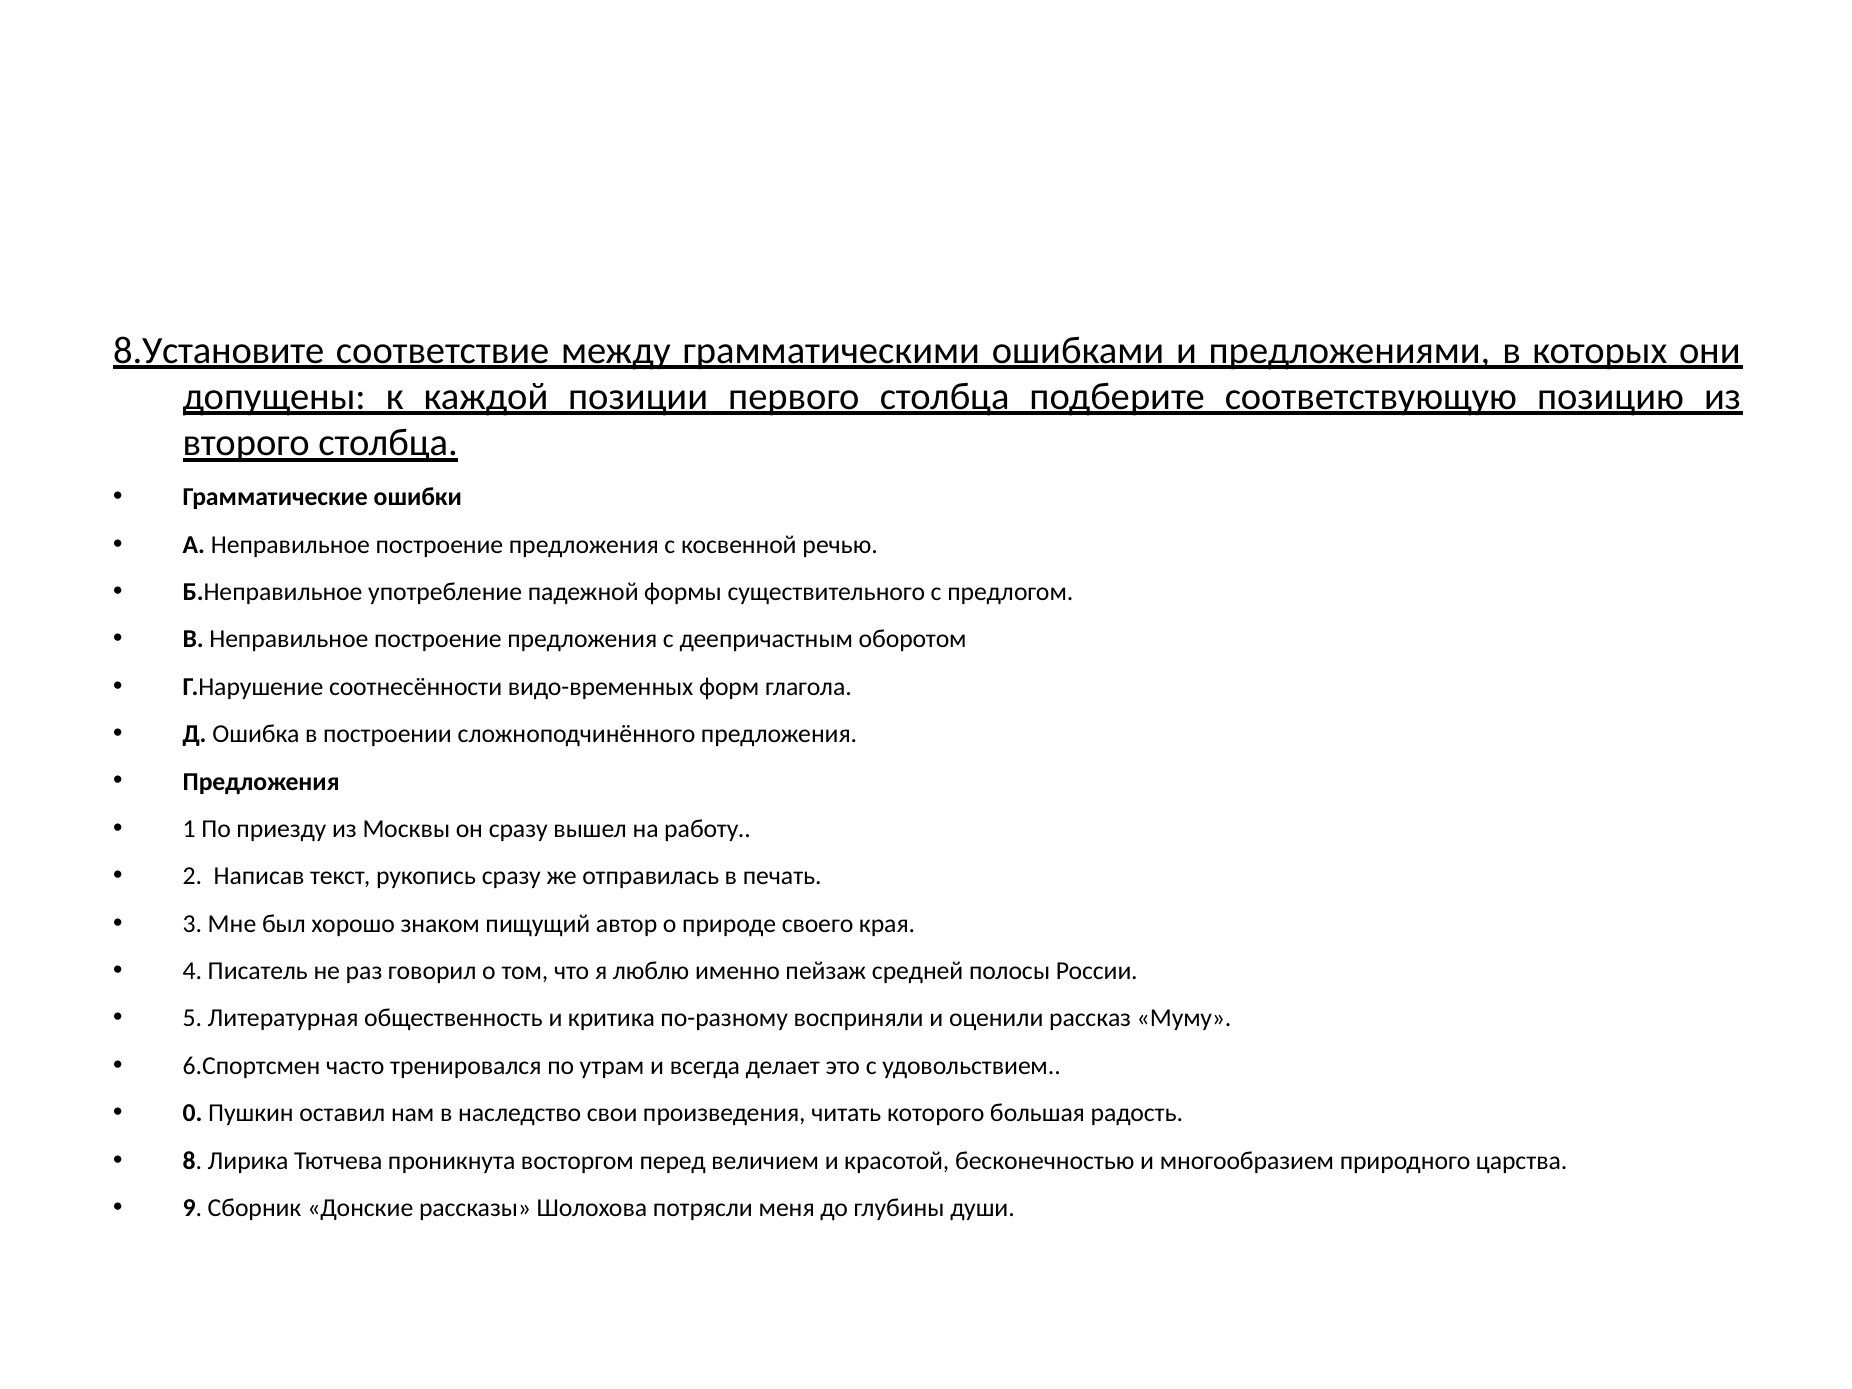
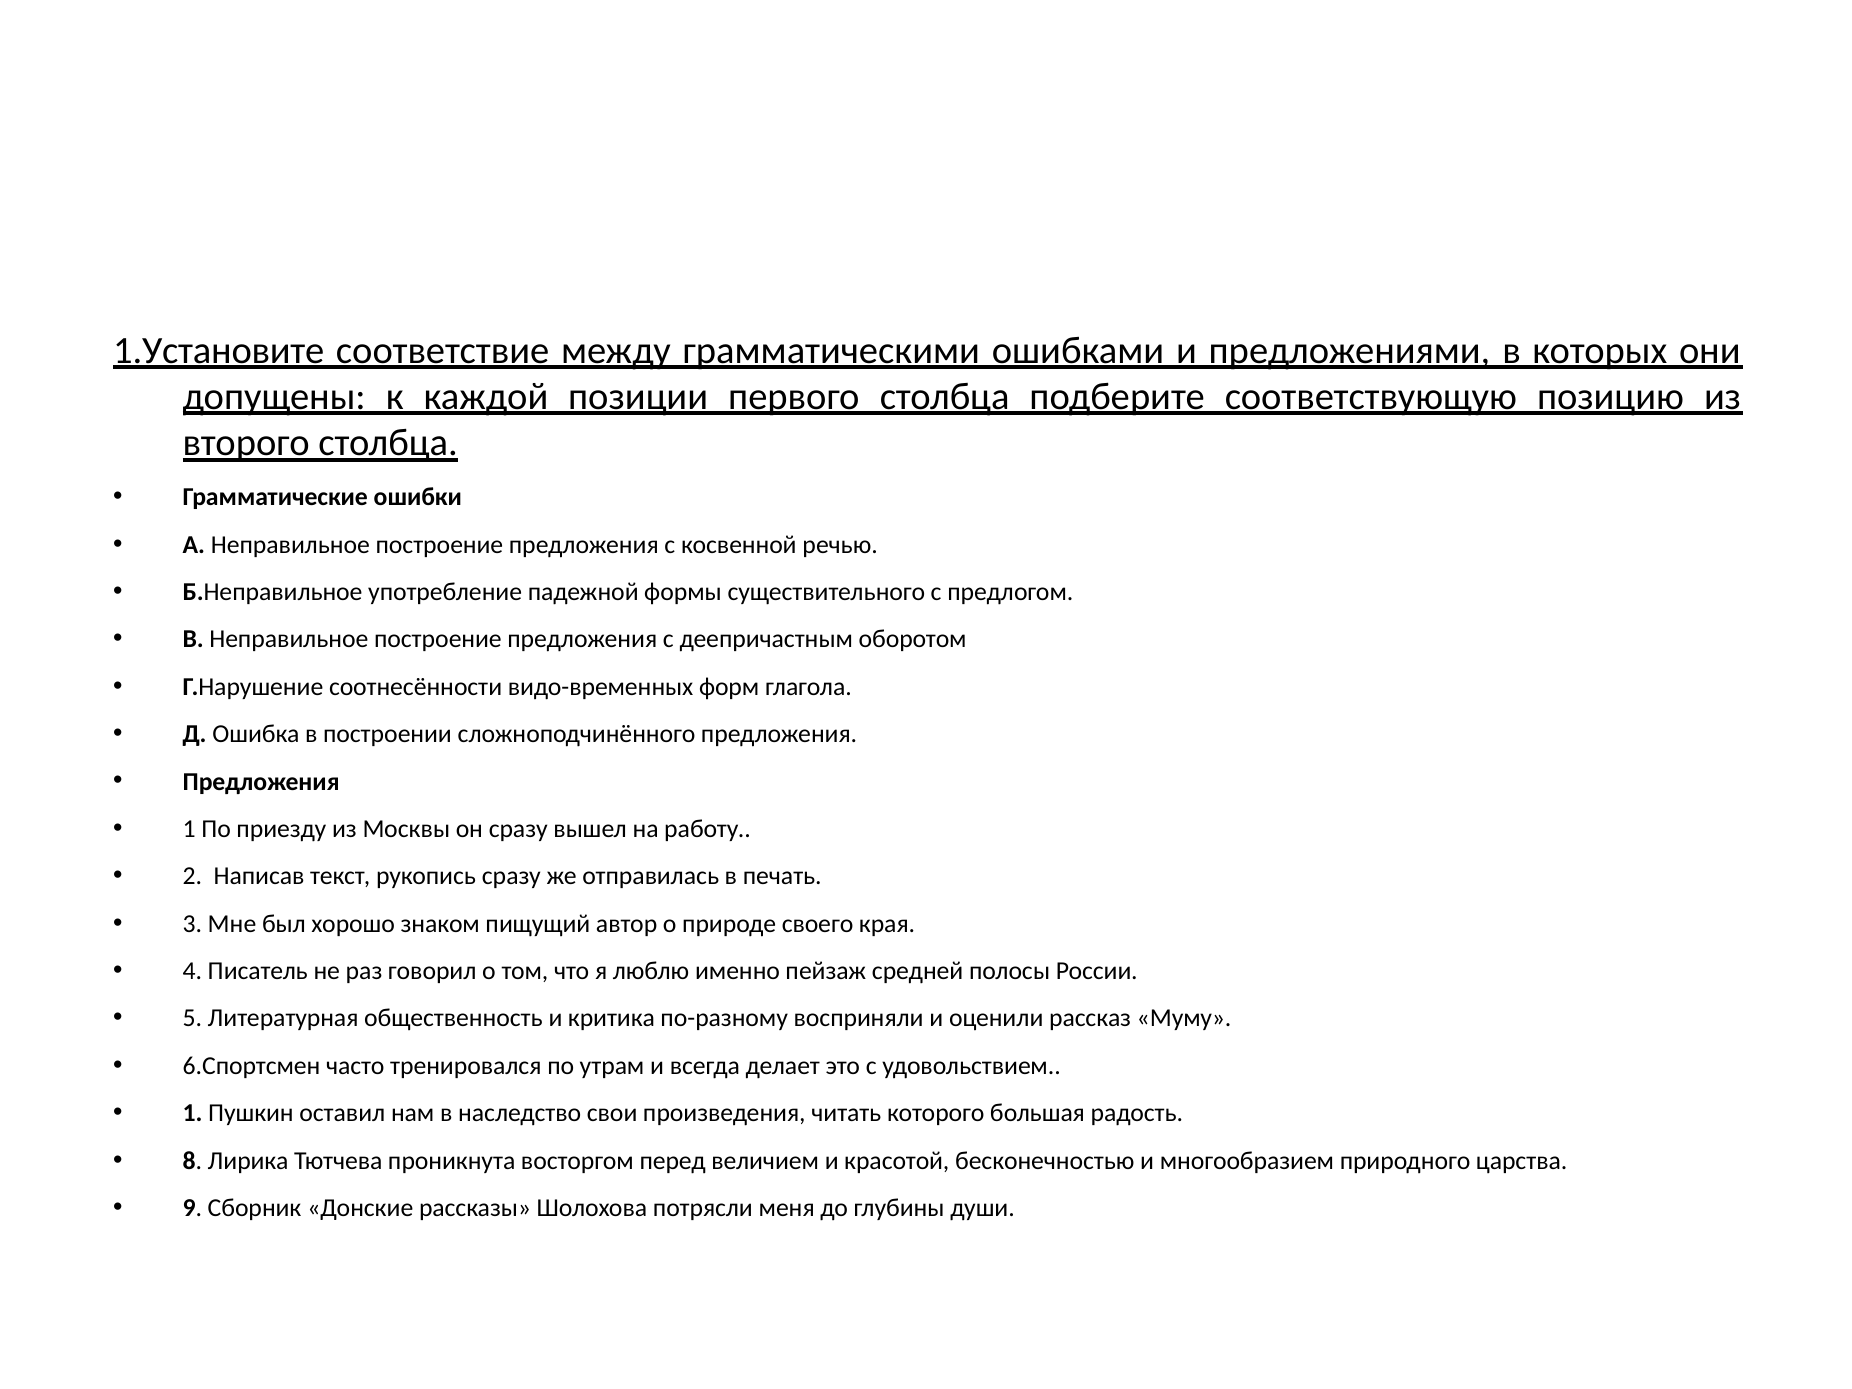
8.Установите: 8.Установите -> 1.Установите
0 at (193, 1113): 0 -> 1
